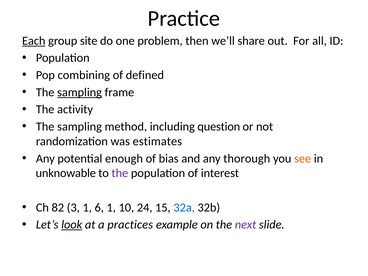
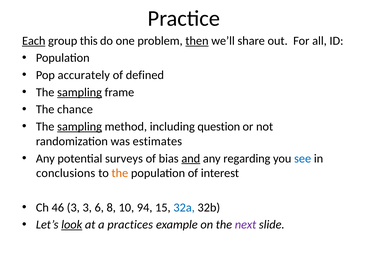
site: site -> this
then underline: none -> present
combining: combining -> accurately
activity: activity -> chance
sampling at (80, 127) underline: none -> present
enough: enough -> surveys
and underline: none -> present
thorough: thorough -> regarding
see colour: orange -> blue
unknowable: unknowable -> conclusions
the at (120, 173) colour: purple -> orange
82: 82 -> 46
3 1: 1 -> 3
6 1: 1 -> 8
24: 24 -> 94
